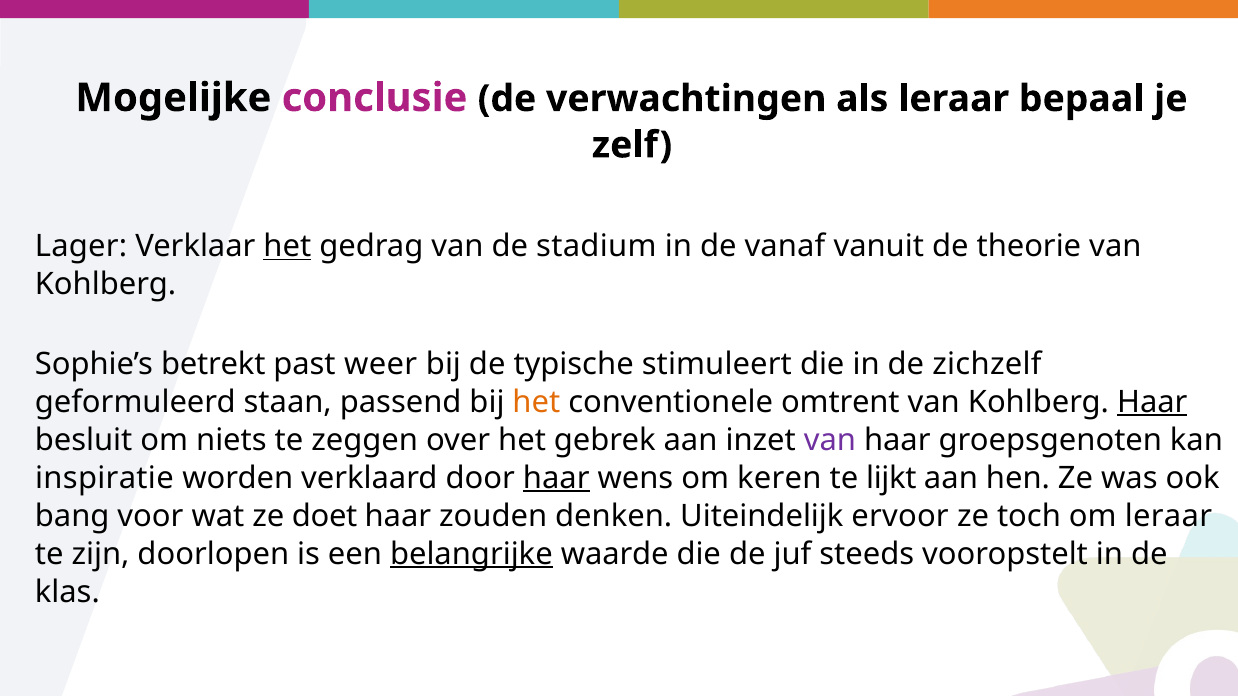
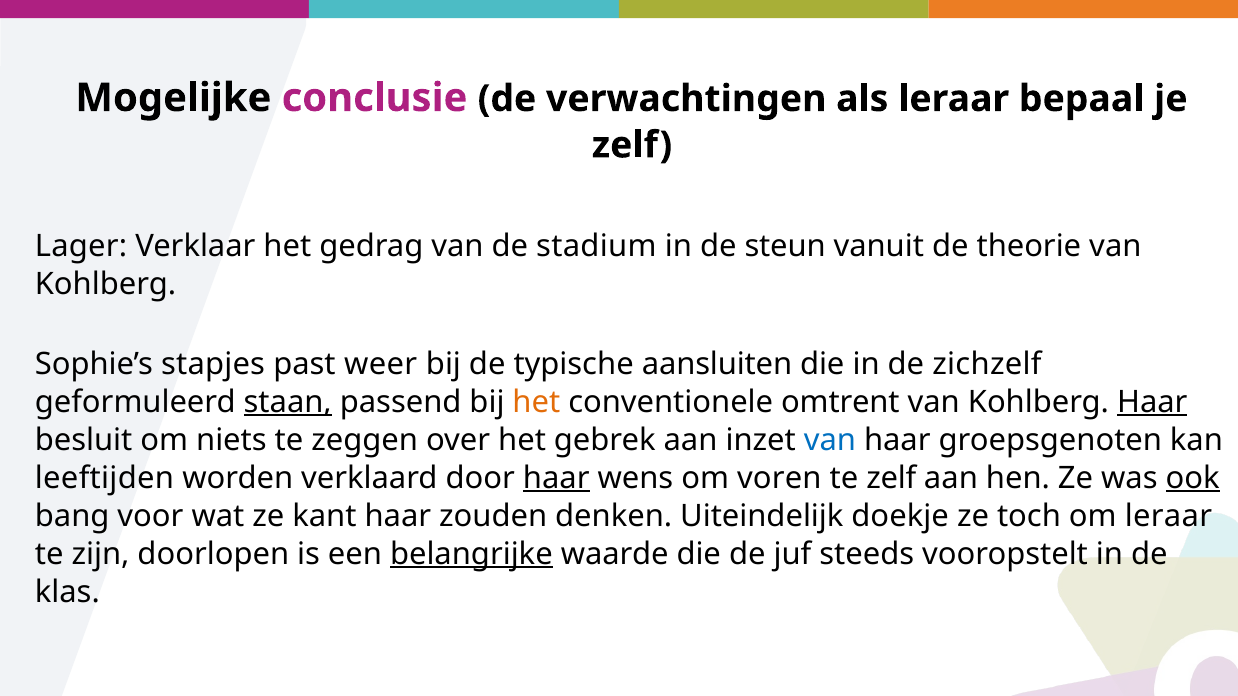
het at (287, 246) underline: present -> none
vanaf: vanaf -> steun
betrekt: betrekt -> stapjes
stimuleert: stimuleert -> aansluiten
staan underline: none -> present
van at (830, 440) colour: purple -> blue
inspiratie: inspiratie -> leeftijden
keren: keren -> voren
te lijkt: lijkt -> zelf
ook underline: none -> present
doet: doet -> kant
ervoor: ervoor -> doekje
